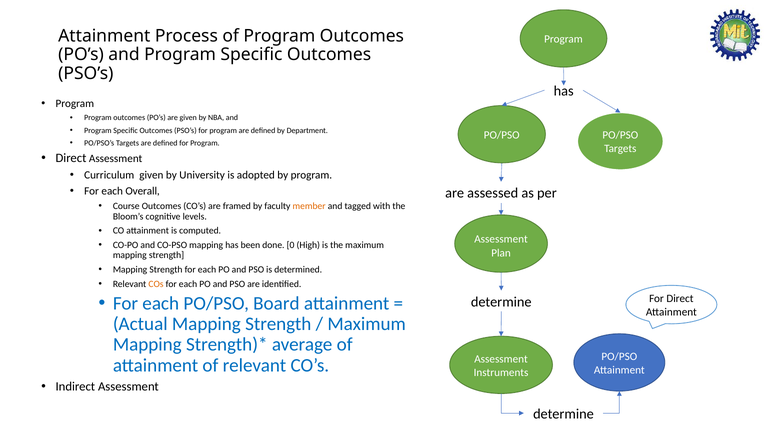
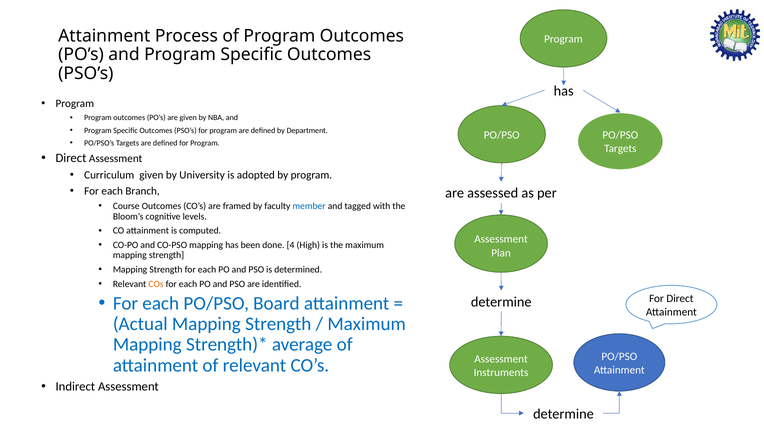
Overall: Overall -> Branch
member colour: orange -> blue
0: 0 -> 4
